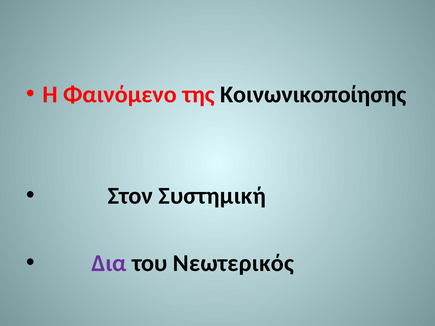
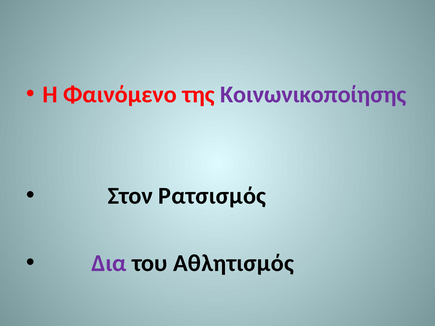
Κοινωνικοποίησης colour: black -> purple
Συστημική: Συστημική -> Ρατσισμός
Νεωτερικός: Νεωτερικός -> Αθλητισμός
